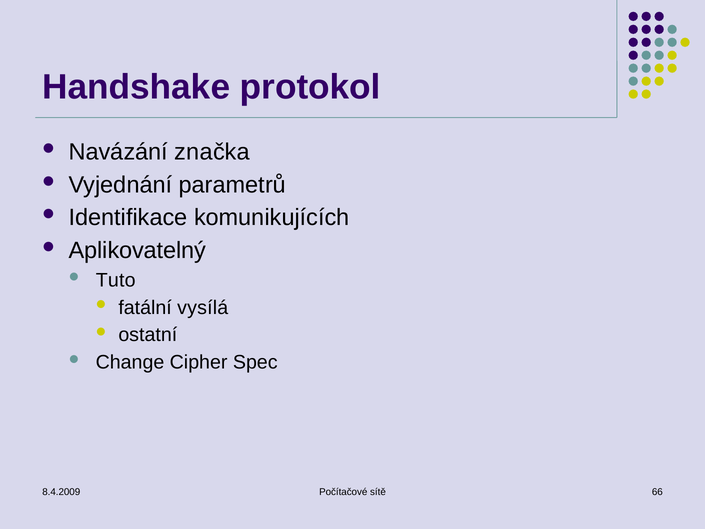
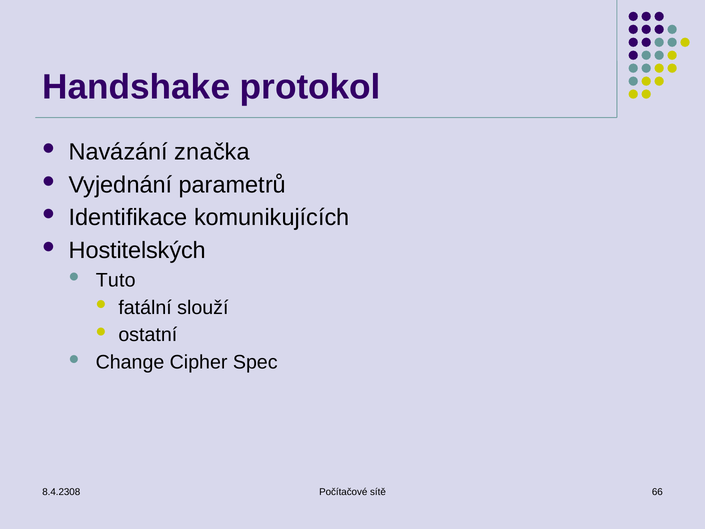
Aplikovatelný: Aplikovatelný -> Hostitelských
vysílá: vysílá -> slouží
8.4.2009: 8.4.2009 -> 8.4.2308
